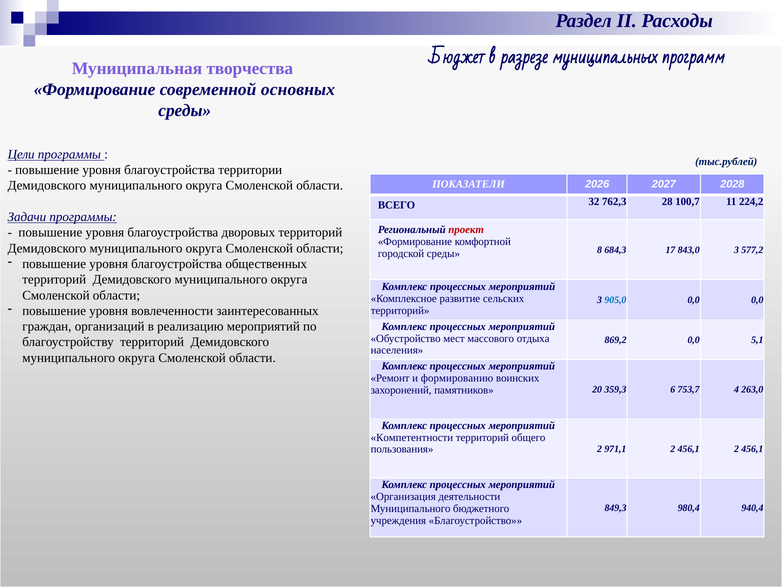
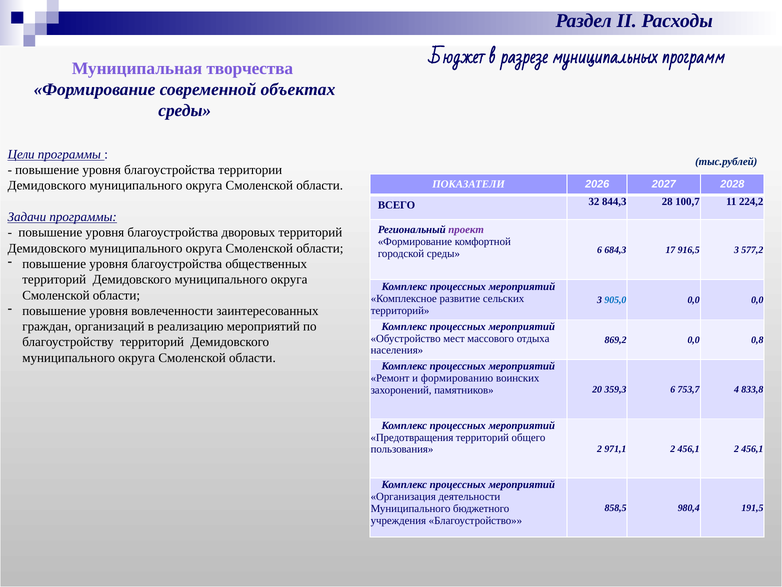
основных: основных -> объектах
762,3: 762,3 -> 844,3
проект colour: red -> purple
среды 8: 8 -> 6
843,0: 843,0 -> 916,5
5,1: 5,1 -> 0,8
263,0: 263,0 -> 833,8
Компетентности: Компетентности -> Предотвращения
849,3: 849,3 -> 858,5
940,4: 940,4 -> 191,5
